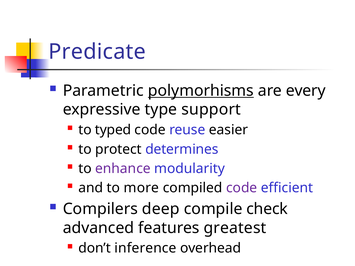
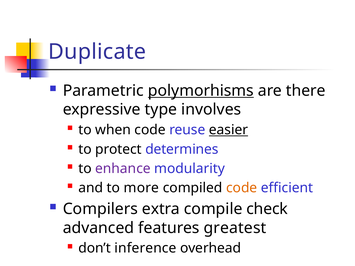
Predicate: Predicate -> Duplicate
every: every -> there
support: support -> involves
typed: typed -> when
easier underline: none -> present
code at (242, 188) colour: purple -> orange
deep: deep -> extra
